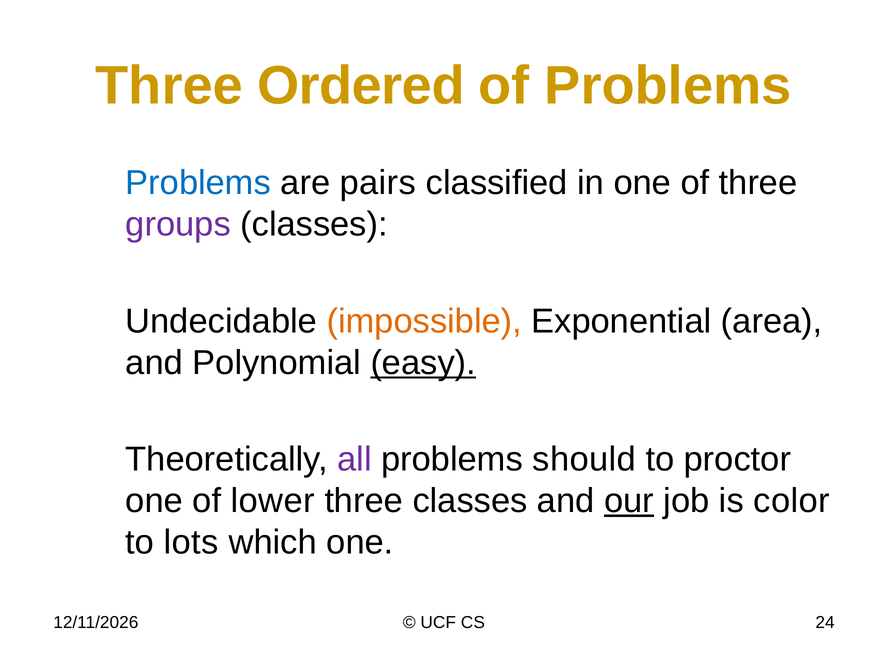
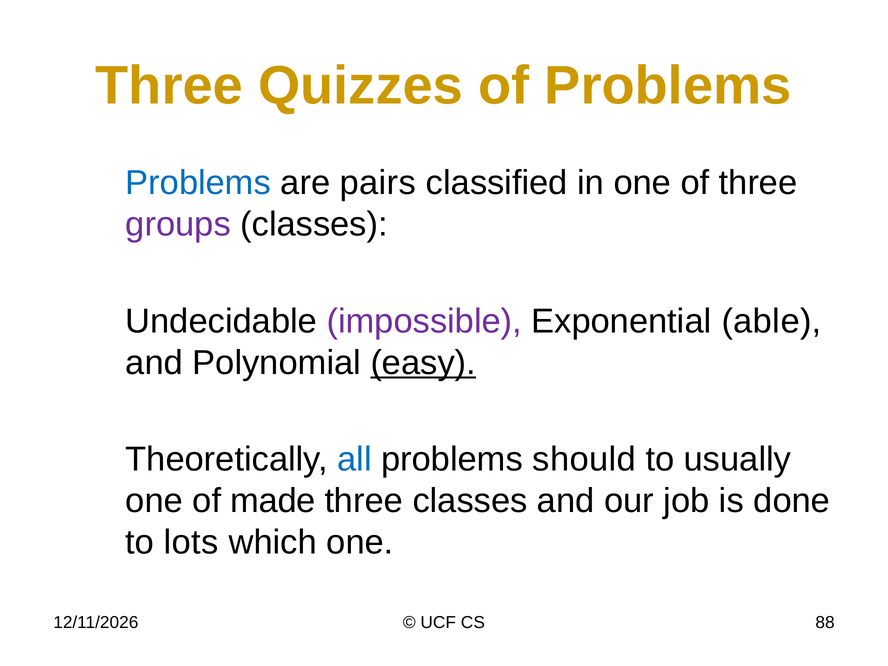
Ordered: Ordered -> Quizzes
impossible colour: orange -> purple
area: area -> able
all colour: purple -> blue
proctor: proctor -> usually
lower: lower -> made
our underline: present -> none
color: color -> done
24: 24 -> 88
